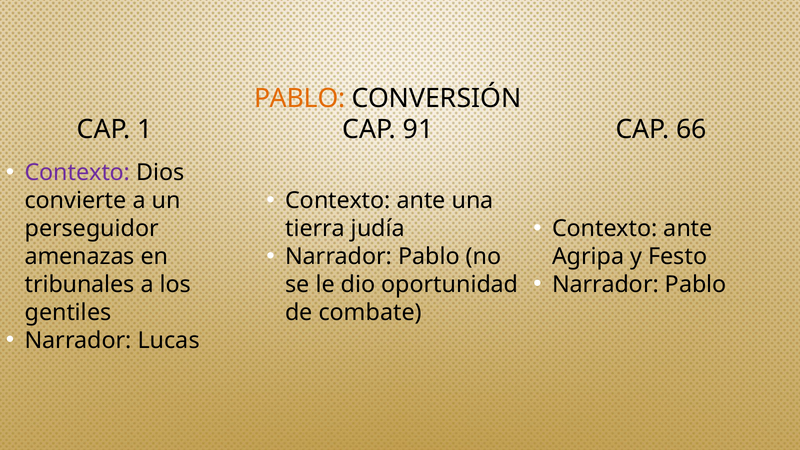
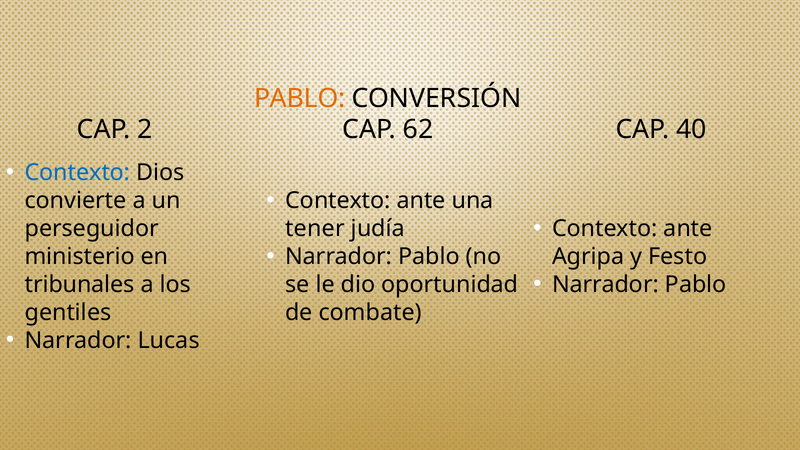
1: 1 -> 2
91: 91 -> 62
66: 66 -> 40
Contexto at (77, 173) colour: purple -> blue
tierra: tierra -> tener
amenazas: amenazas -> ministerio
